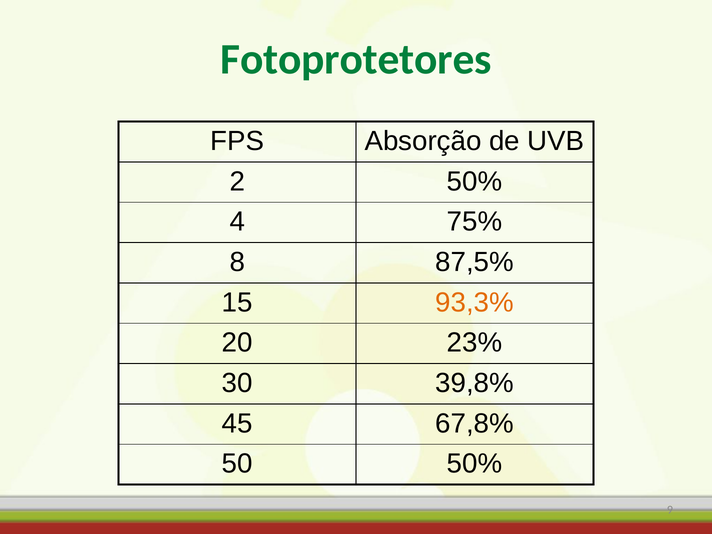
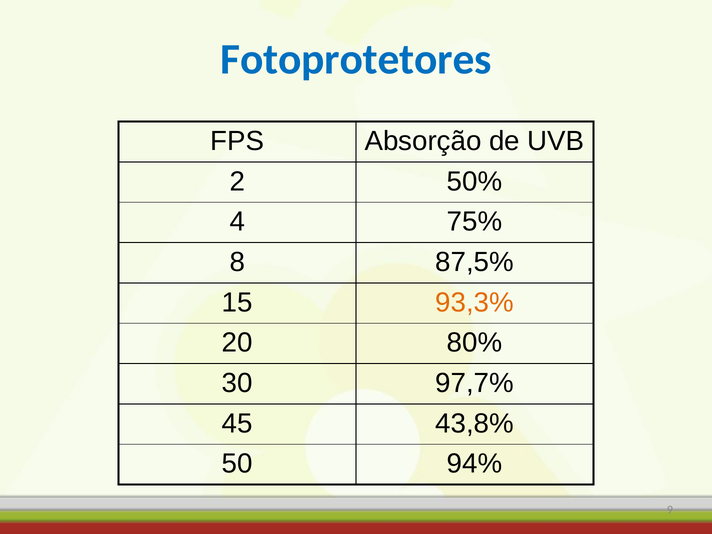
Fotoprotetores colour: green -> blue
23%: 23% -> 80%
39,8%: 39,8% -> 97,7%
67,8%: 67,8% -> 43,8%
50 50%: 50% -> 94%
